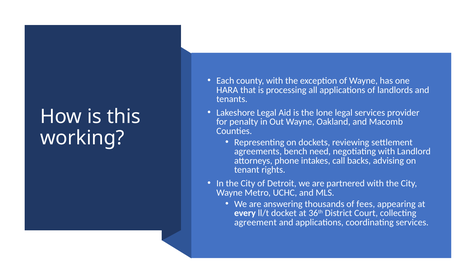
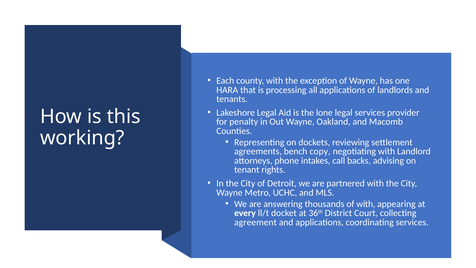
need: need -> copy
of fees: fees -> with
